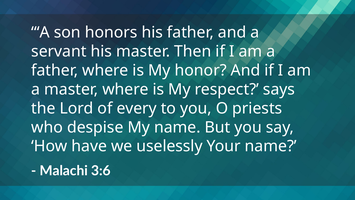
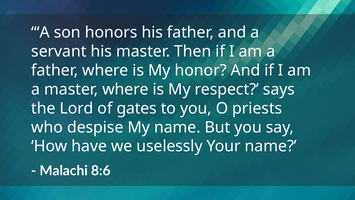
every: every -> gates
3:6: 3:6 -> 8:6
